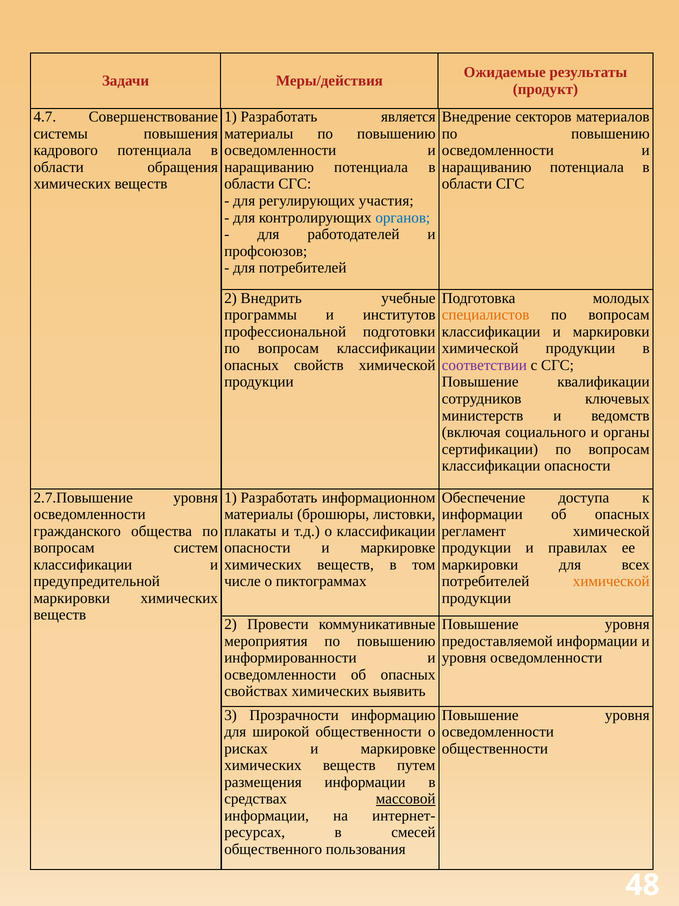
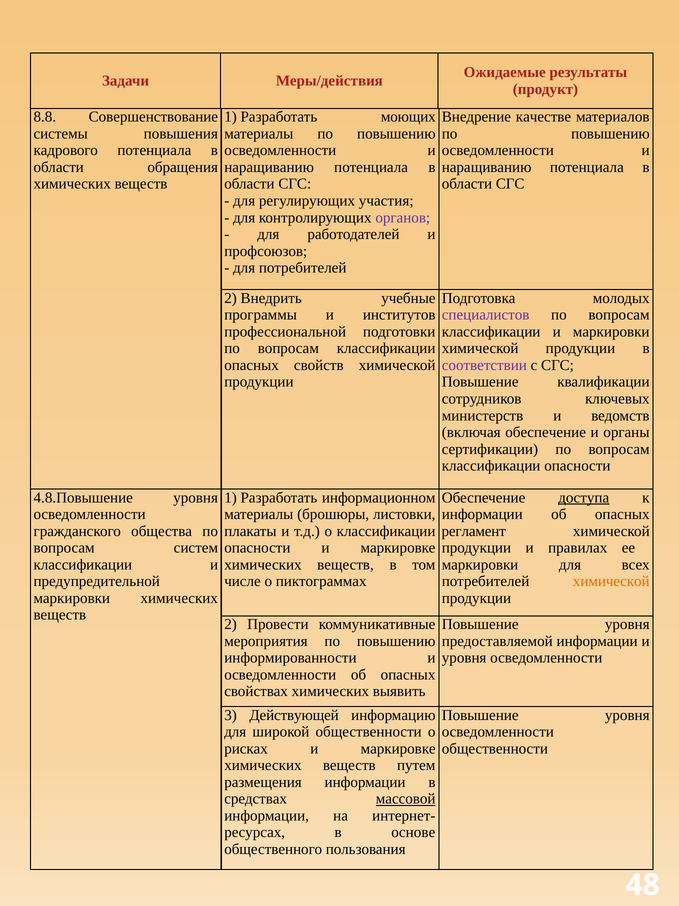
4.7: 4.7 -> 8.8
является: является -> моющих
секторов: секторов -> качестве
органов colour: blue -> purple
специалистов colour: orange -> purple
включая социального: социального -> обеспечение
2.7.Повышение: 2.7.Повышение -> 4.8.Повышение
доступа underline: none -> present
Прозрачности: Прозрачности -> Действующей
смесей: смесей -> основе
